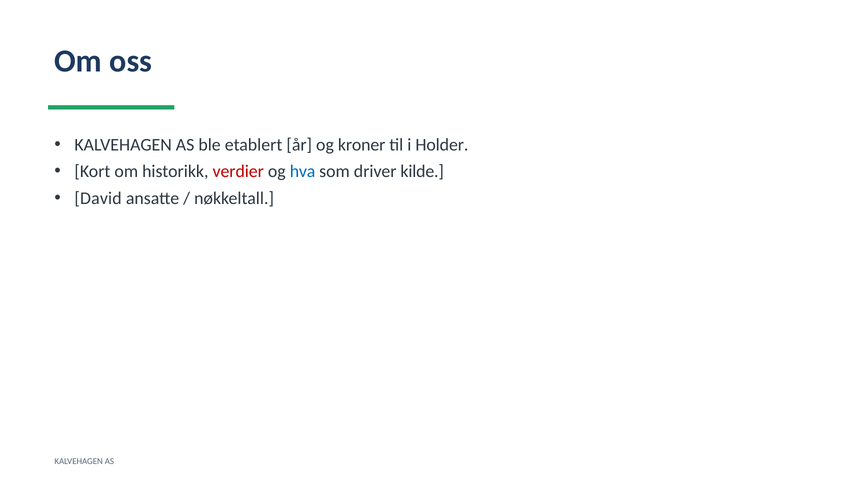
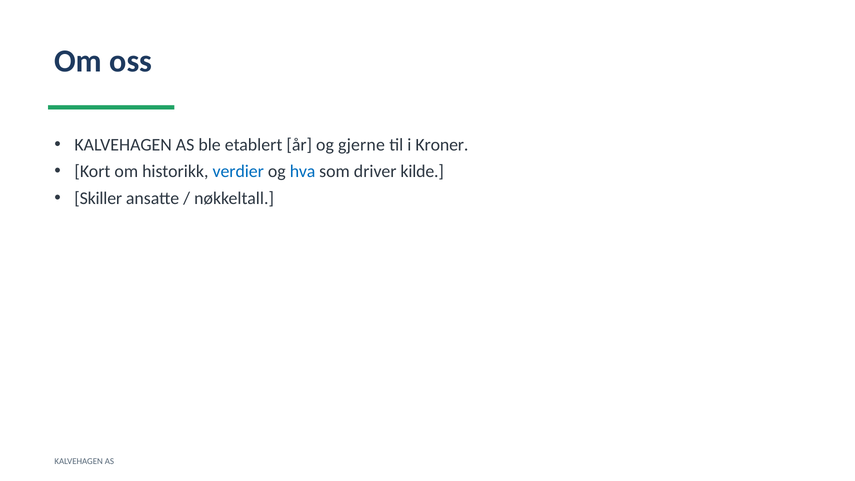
kroner: kroner -> gjerne
Holder: Holder -> Kroner
verdier colour: red -> blue
David: David -> Skiller
